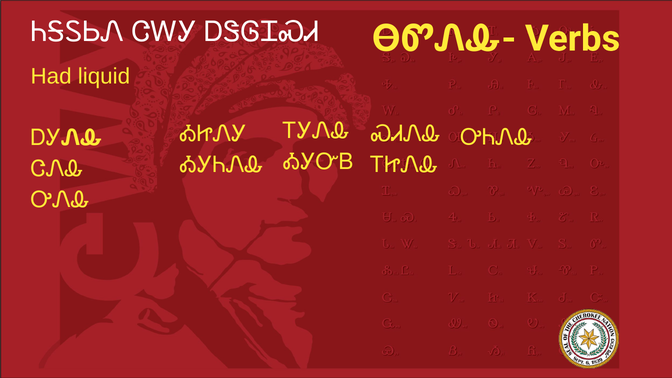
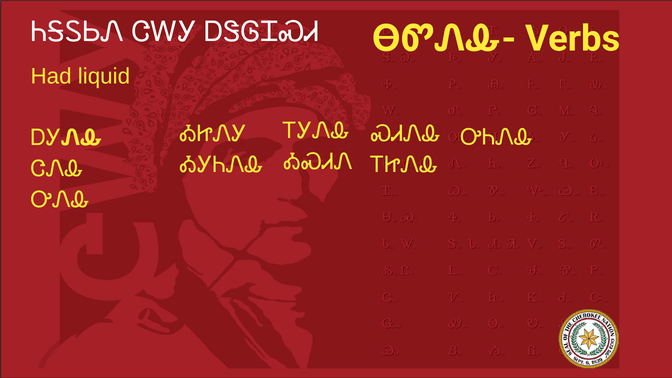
ᎣᎩᏅᏴ: ᎣᎩᏅᏴ -> ᎣᏍᏗᏁ
